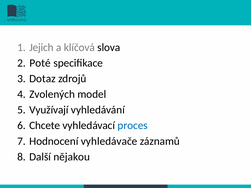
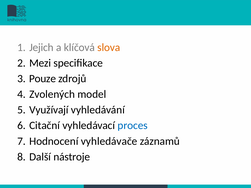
slova colour: black -> orange
Poté: Poté -> Mezi
Dotaz: Dotaz -> Pouze
Chcete: Chcete -> Citační
nějakou: nějakou -> nástroje
